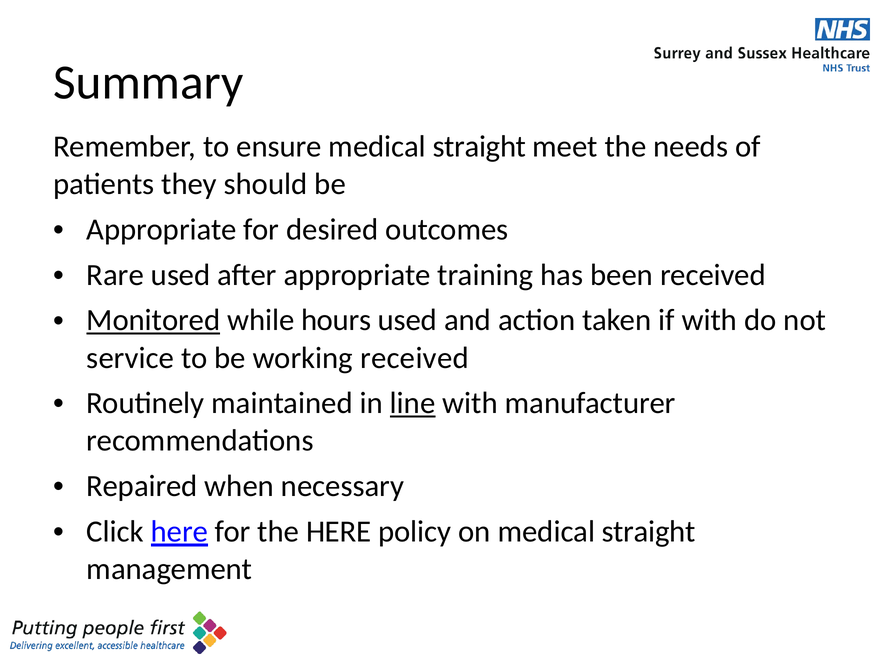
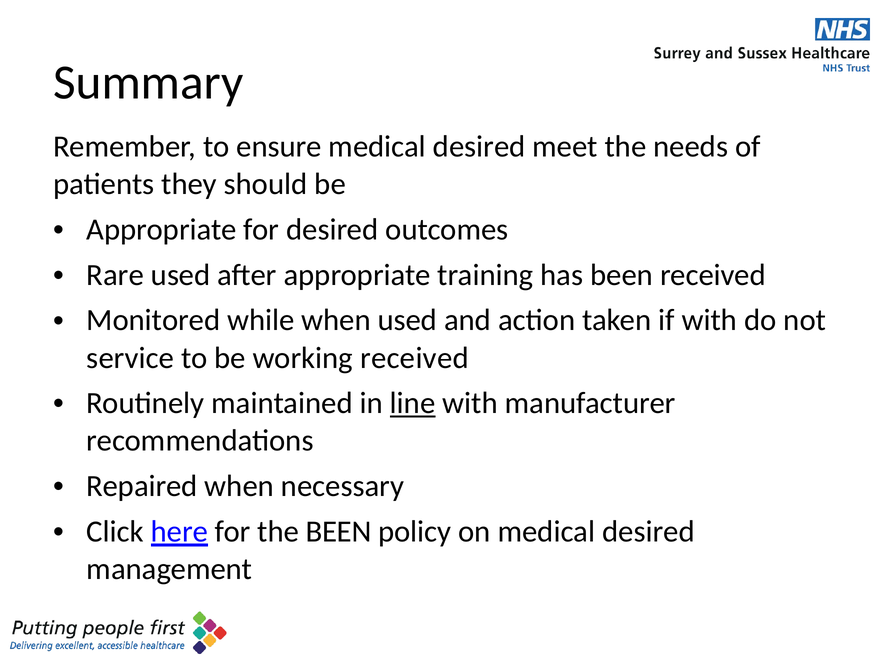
ensure medical straight: straight -> desired
Monitored underline: present -> none
while hours: hours -> when
the HERE: HERE -> BEEN
on medical straight: straight -> desired
